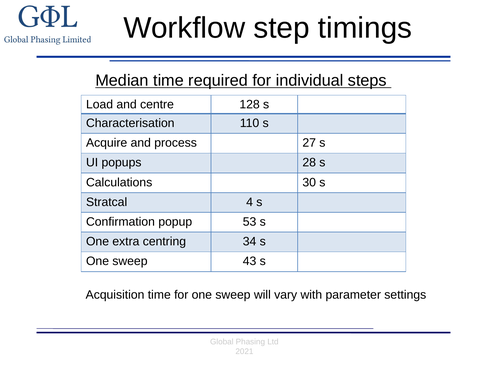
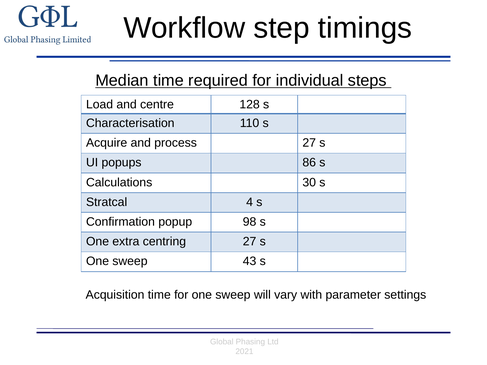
28: 28 -> 86
53: 53 -> 98
centring 34: 34 -> 27
